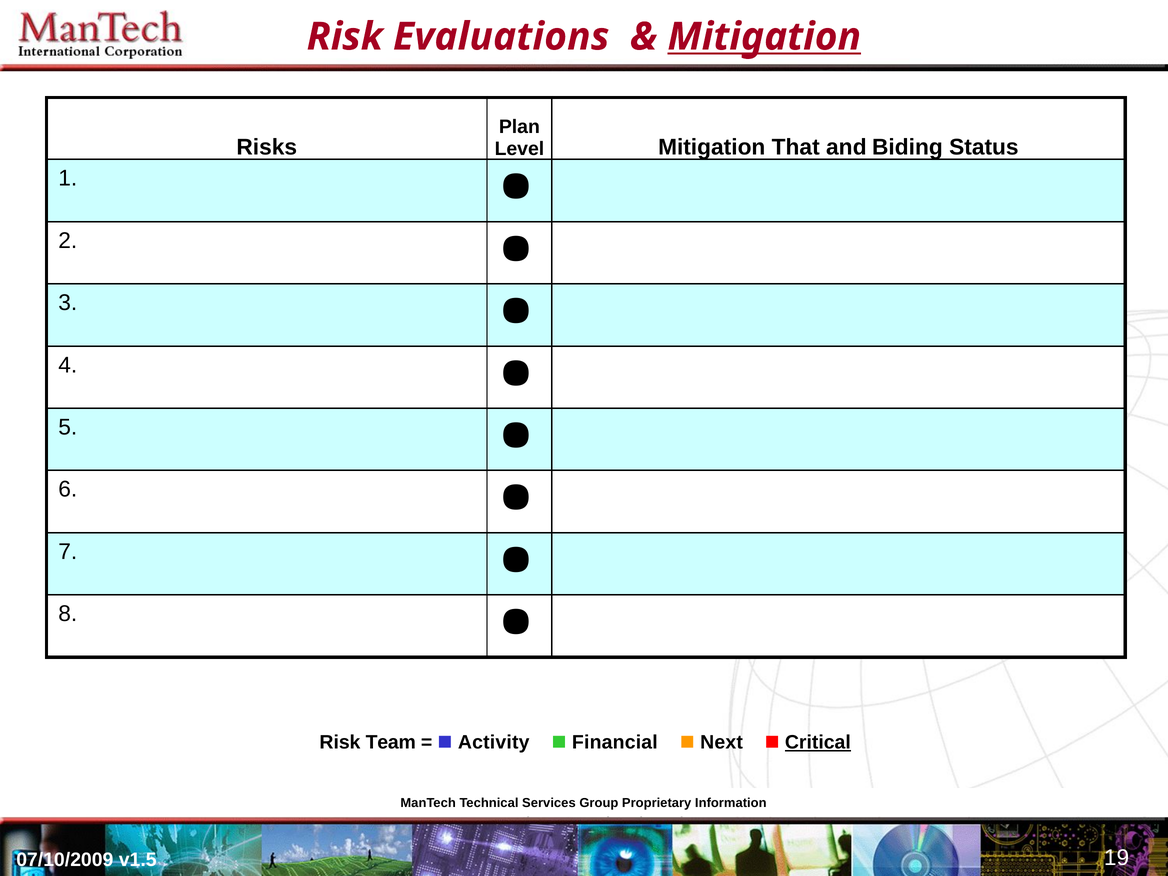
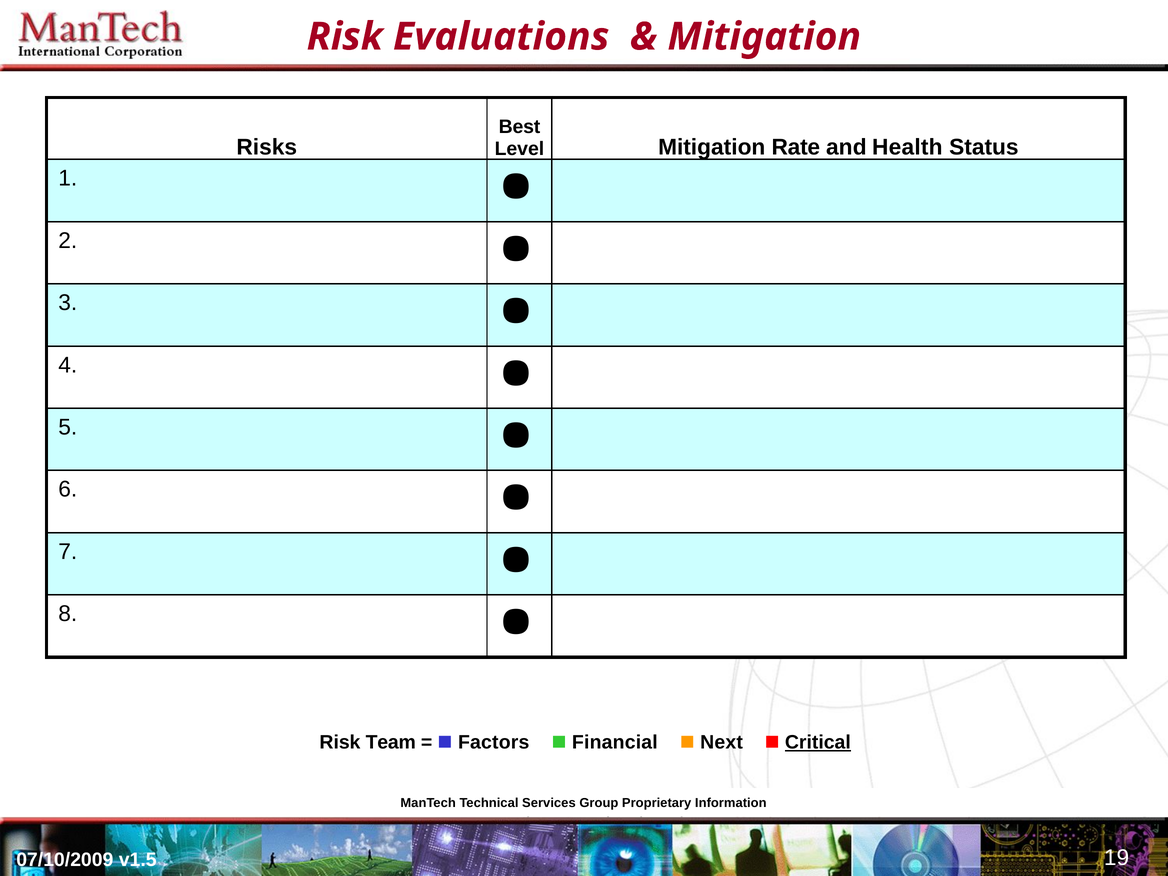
Mitigation at (764, 37) underline: present -> none
Plan: Plan -> Best
That: That -> Rate
Biding: Biding -> Health
Activity: Activity -> Factors
